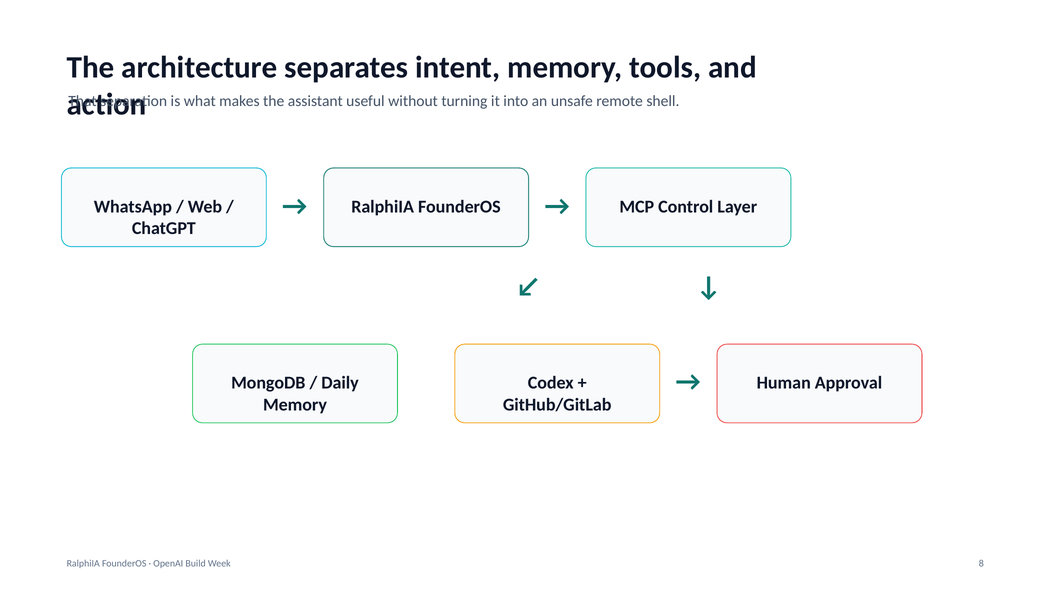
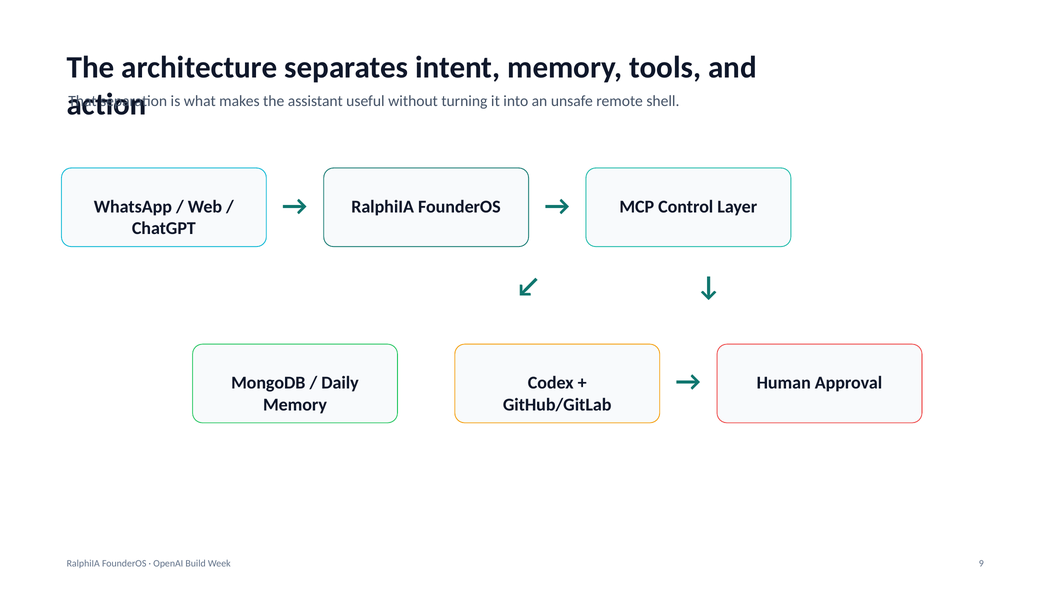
8: 8 -> 9
